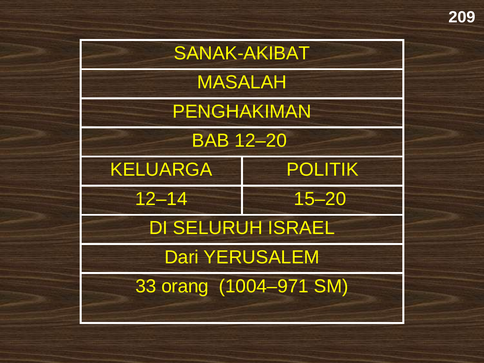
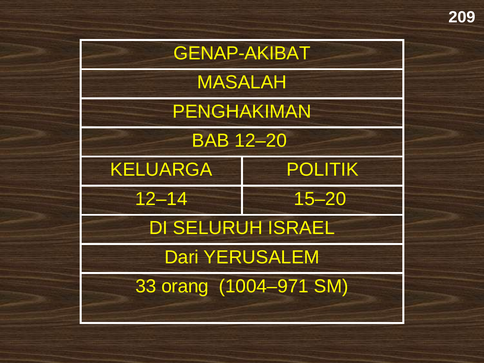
SANAK-AKIBAT: SANAK-AKIBAT -> GENAP-AKIBAT
